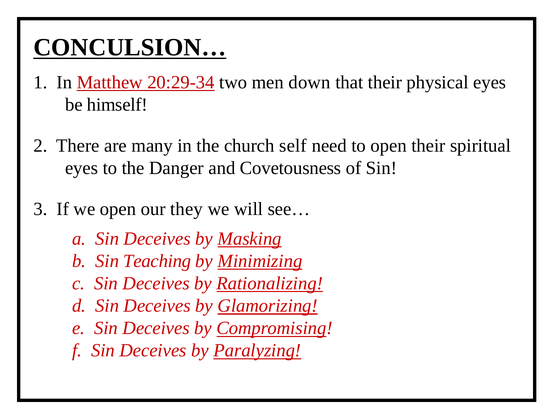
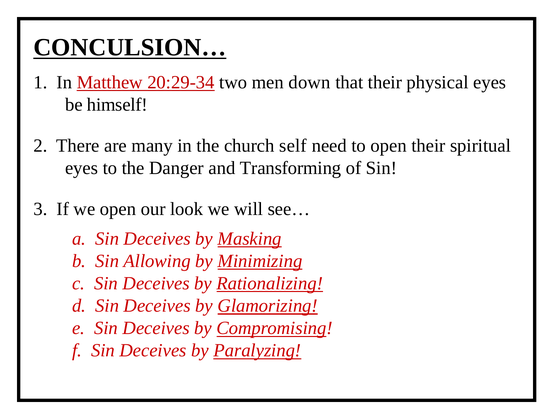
Covetousness: Covetousness -> Transforming
they: they -> look
Teaching: Teaching -> Allowing
